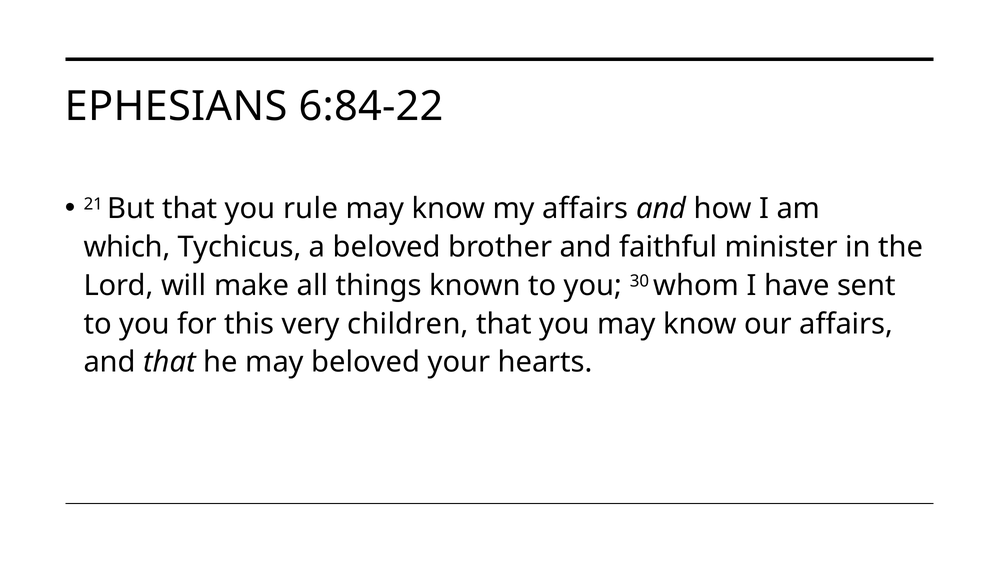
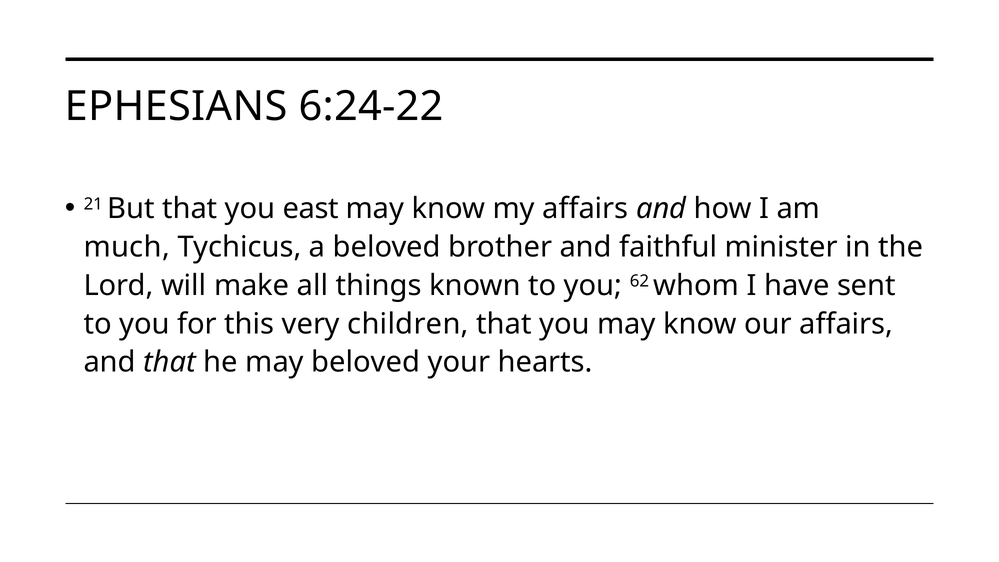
6:84-22: 6:84-22 -> 6:24-22
rule: rule -> east
which: which -> much
30: 30 -> 62
